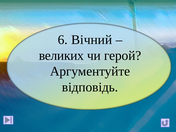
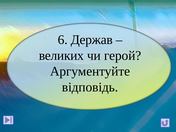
Вічний: Вічний -> Держав
